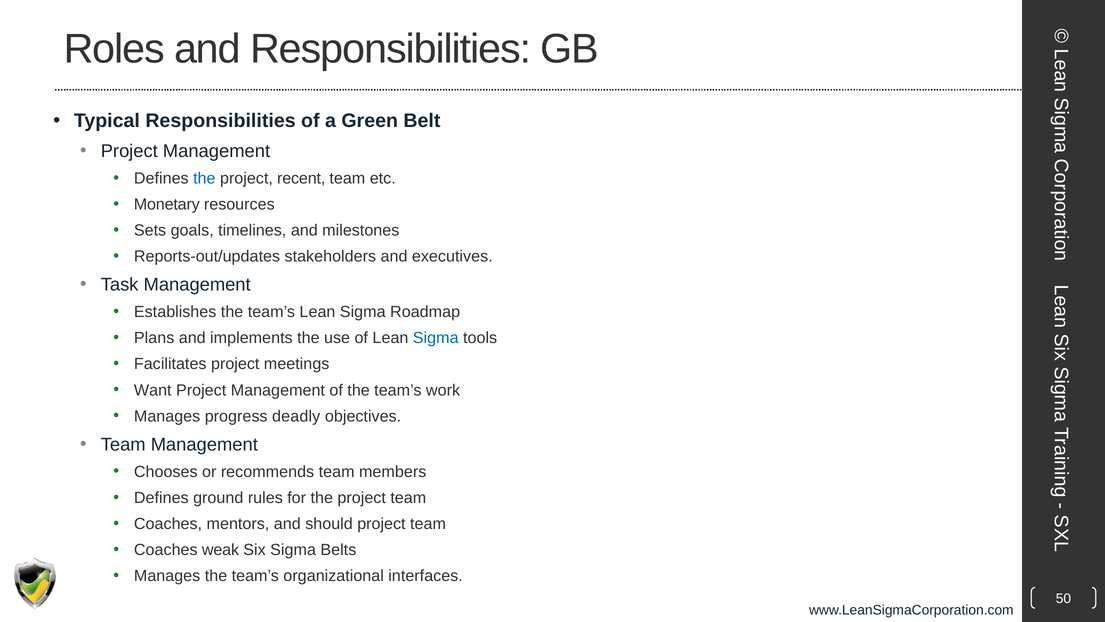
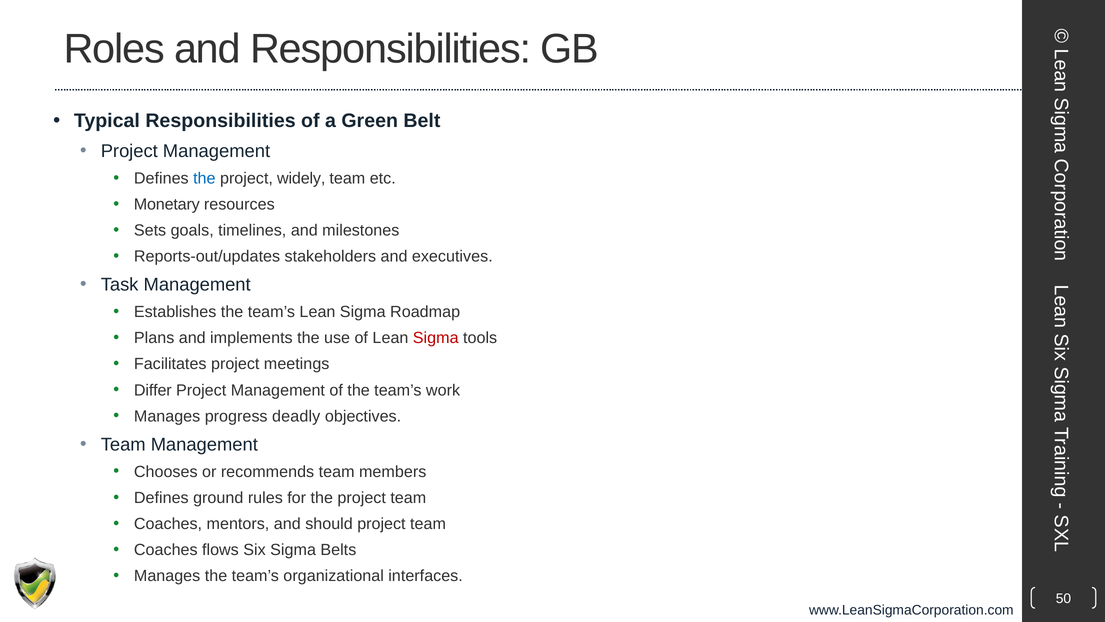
recent: recent -> widely
Sigma at (436, 338) colour: blue -> red
Want: Want -> Differ
weak: weak -> flows
